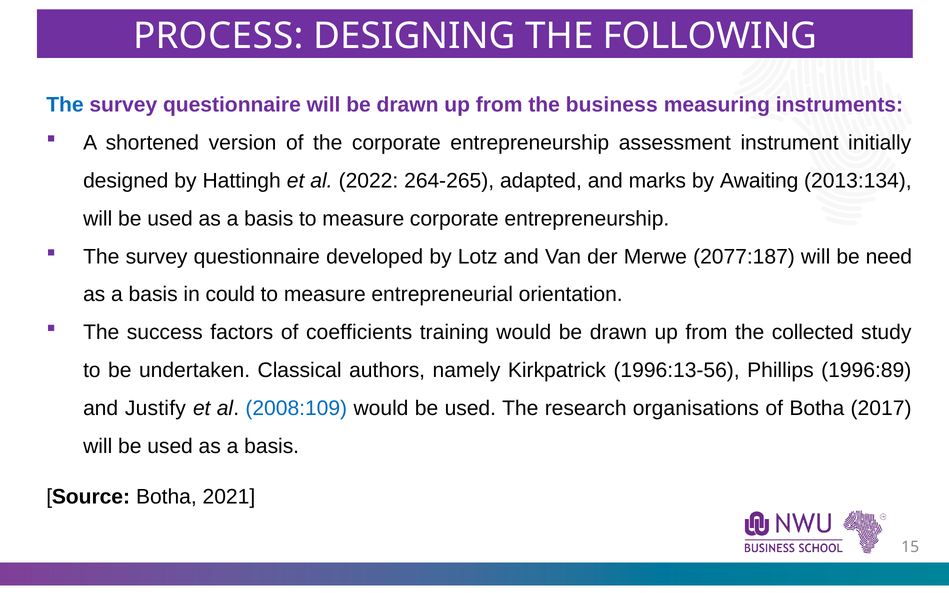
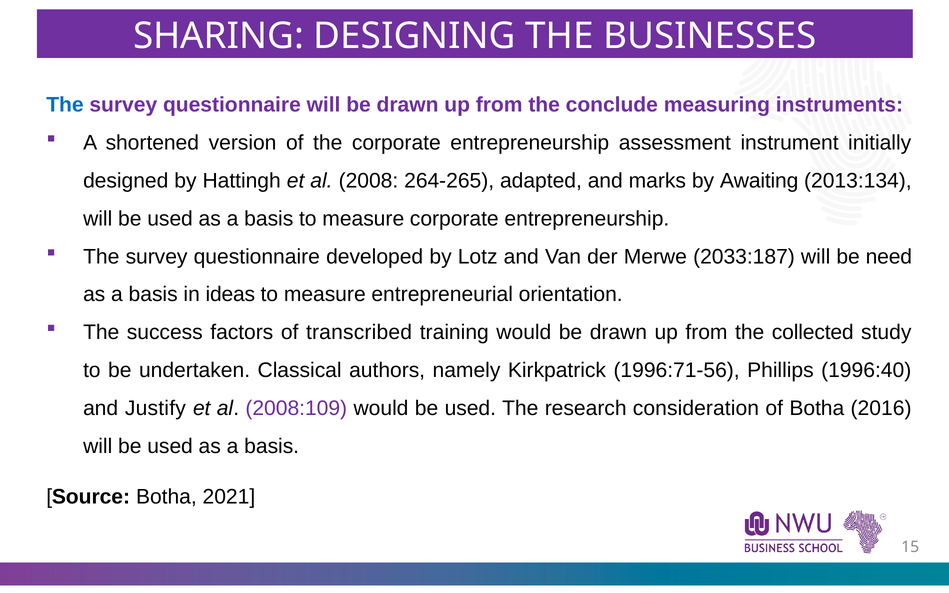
PROCESS: PROCESS -> SHARING
FOLLOWING: FOLLOWING -> BUSINESSES
business: business -> conclude
2022: 2022 -> 2008
2077:187: 2077:187 -> 2033:187
could: could -> ideas
coefficients: coefficients -> transcribed
1996:13-56: 1996:13-56 -> 1996:71-56
1996:89: 1996:89 -> 1996:40
2008:109 colour: blue -> purple
organisations: organisations -> consideration
2017: 2017 -> 2016
